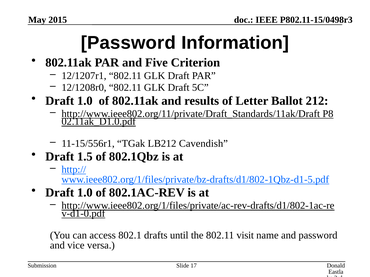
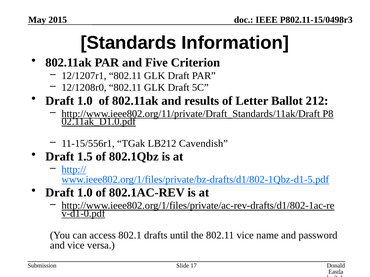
Password at (128, 43): Password -> Standards
802.11 visit: visit -> vice
